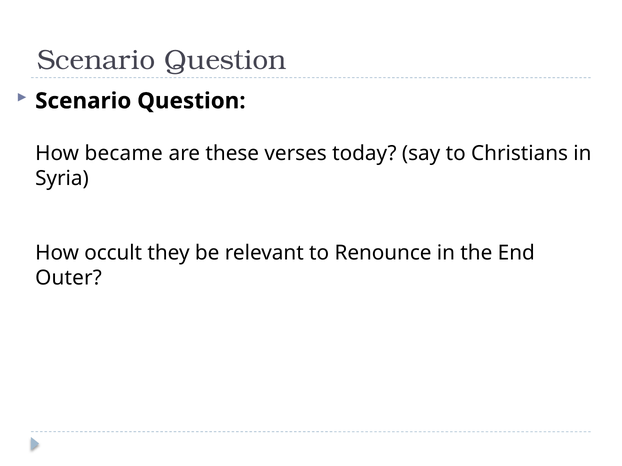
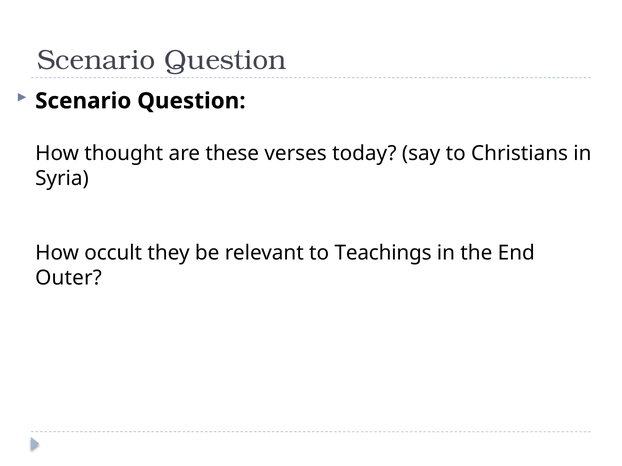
became: became -> thought
Renounce: Renounce -> Teachings
